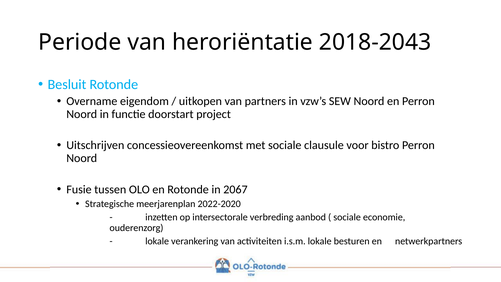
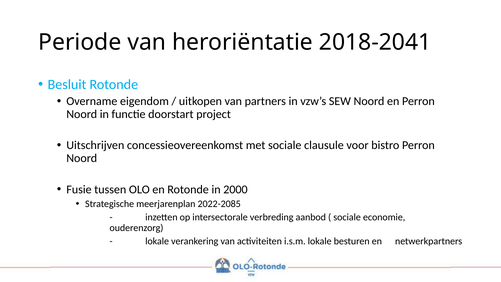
2018-2043: 2018-2043 -> 2018-2041
2067: 2067 -> 2000
2022-2020: 2022-2020 -> 2022-2085
